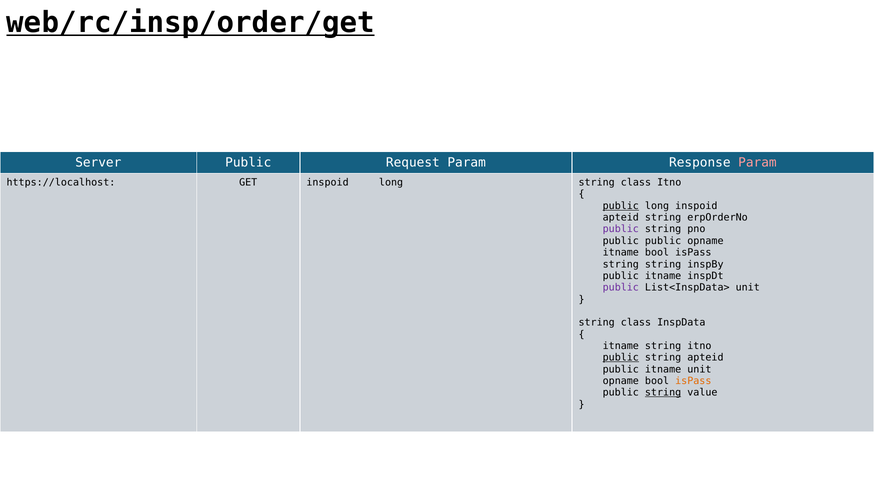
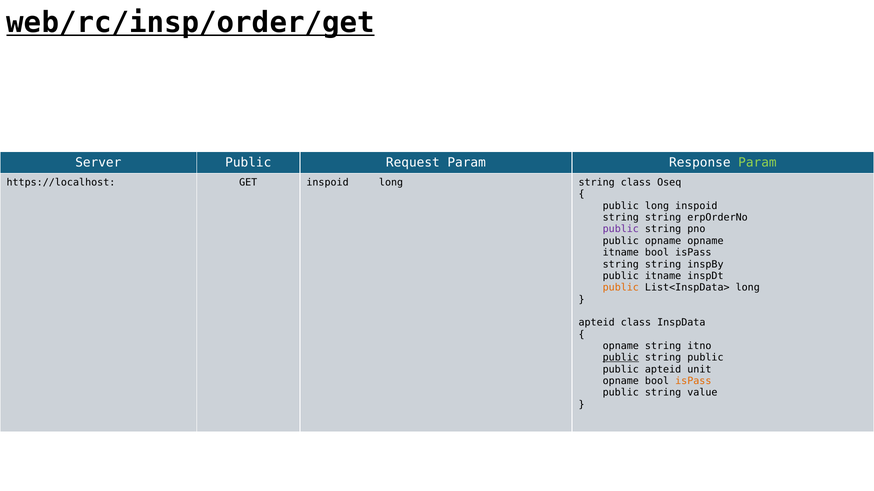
Param at (757, 163) colour: pink -> light green
class Itno: Itno -> Oseq
public at (621, 206) underline: present -> none
apteid at (621, 218): apteid -> string
public public: public -> opname
public at (621, 288) colour: purple -> orange
List<InspData> unit: unit -> long
string at (597, 323): string -> apteid
itname at (621, 346): itname -> opname
string apteid: apteid -> public
itname at (663, 370): itname -> apteid
string at (663, 393) underline: present -> none
